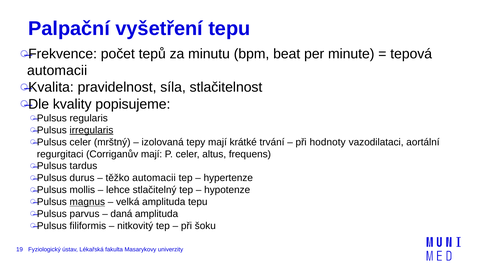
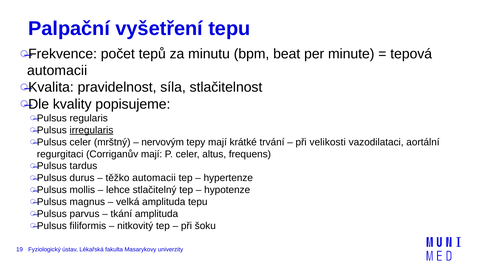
izolovaná: izolovaná -> nervovým
hodnoty: hodnoty -> velikosti
magnus underline: present -> none
daná: daná -> tkání
